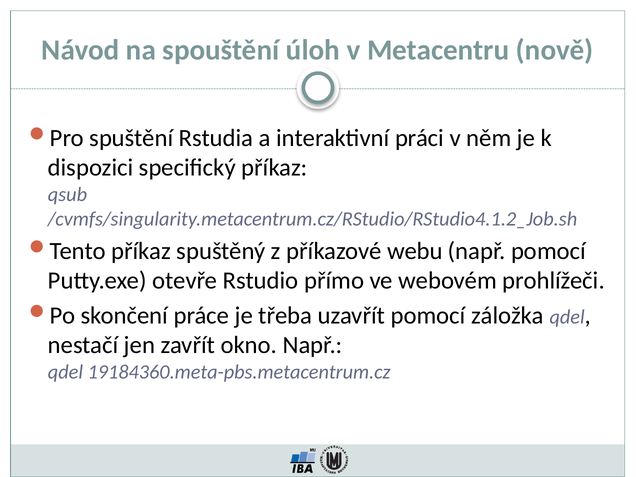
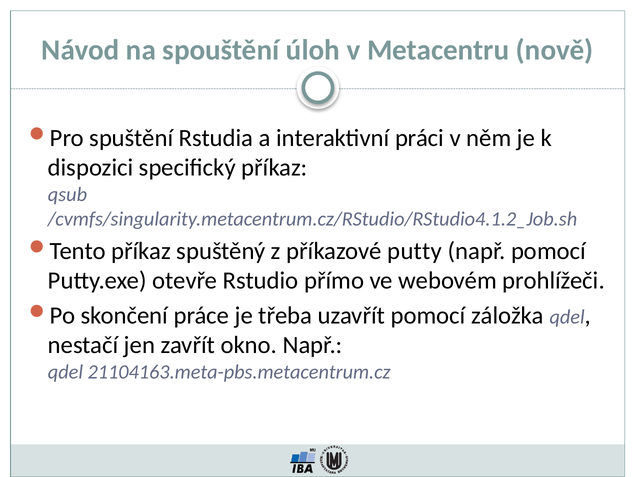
webu: webu -> putty
19184360.meta-pbs.metacentrum.cz: 19184360.meta-pbs.metacentrum.cz -> 21104163.meta-pbs.metacentrum.cz
